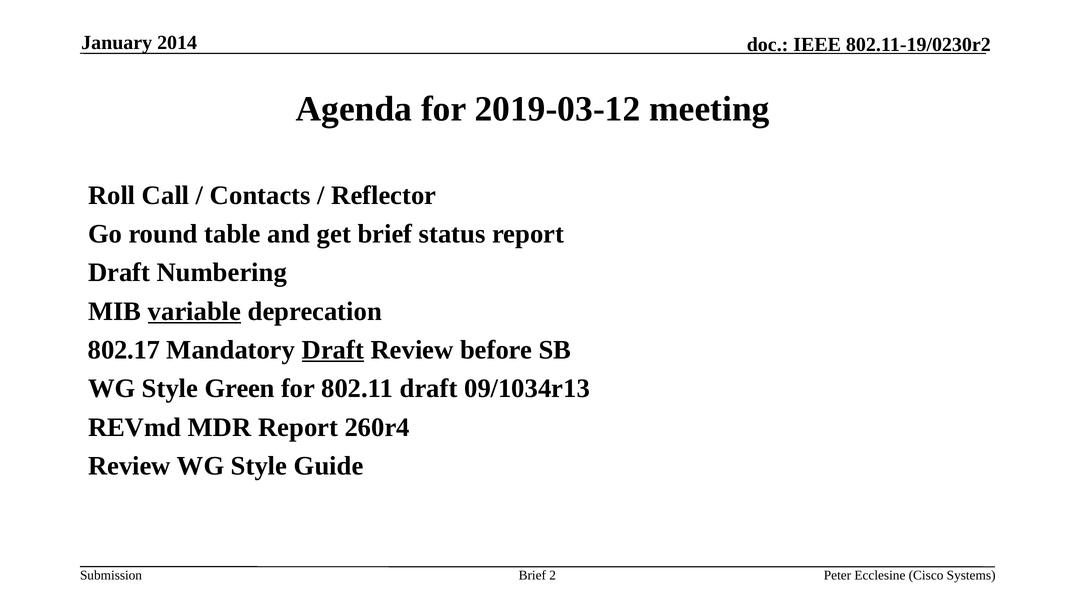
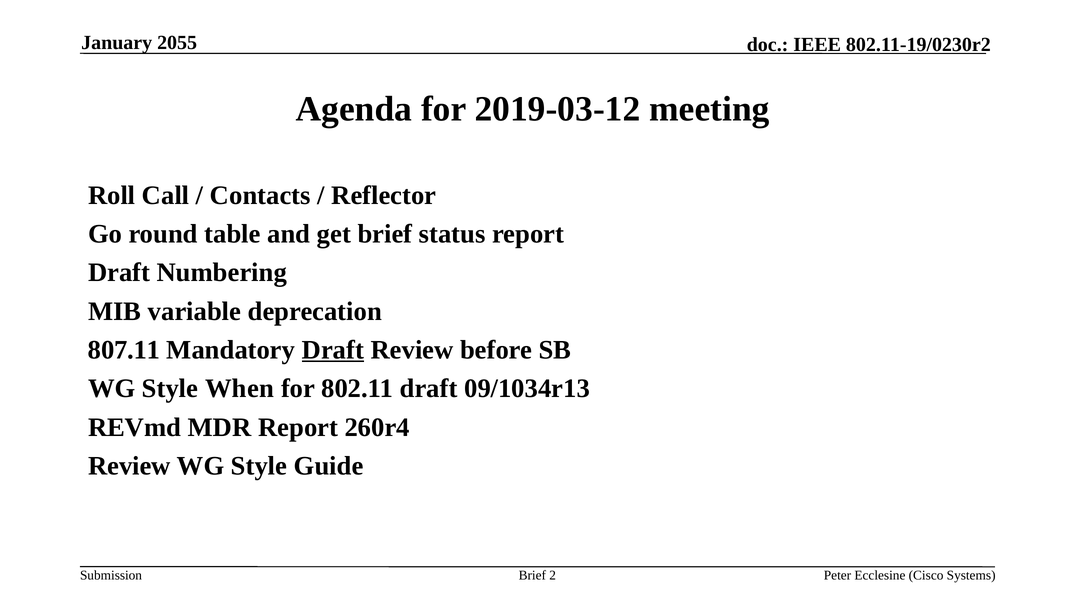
2014: 2014 -> 2055
variable underline: present -> none
802.17: 802.17 -> 807.11
Green: Green -> When
